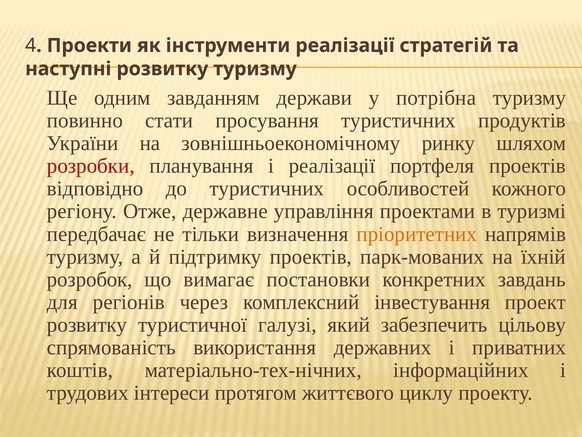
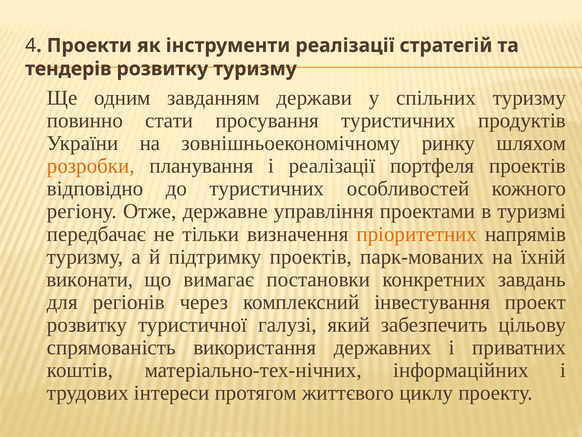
наступні: наступні -> тендерів
потрібна: потрібна -> спільних
розробки colour: red -> orange
розробок: розробок -> виконати
